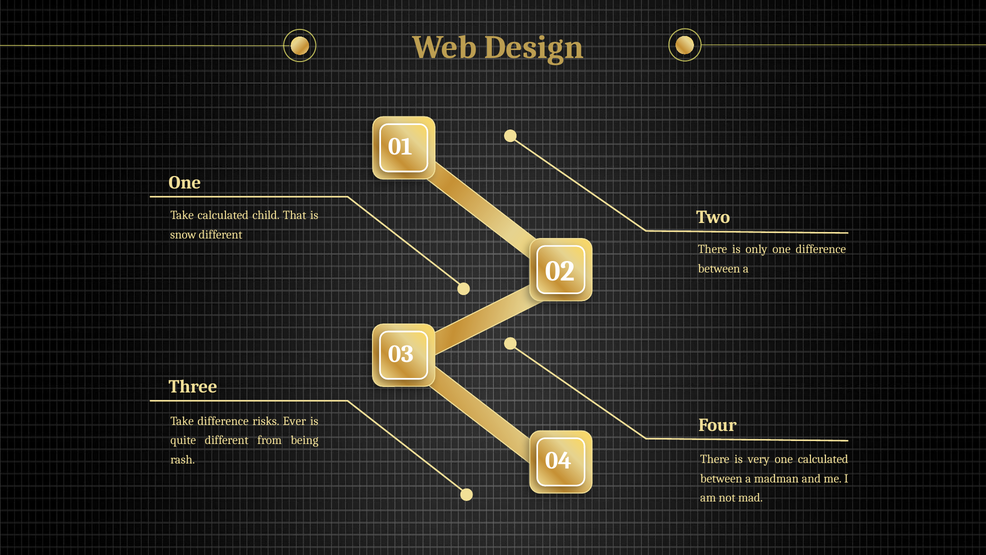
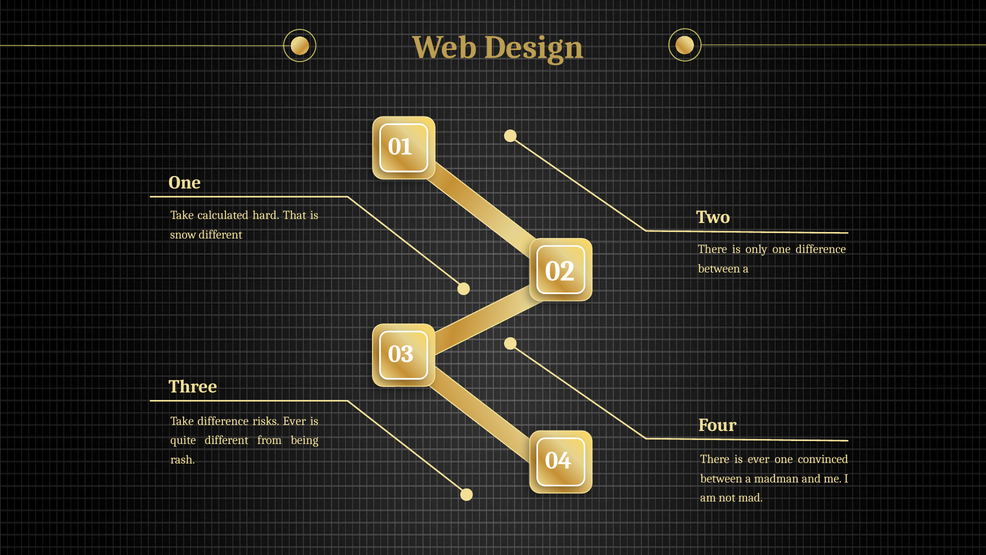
child: child -> hard
is very: very -> ever
one calculated: calculated -> convinced
